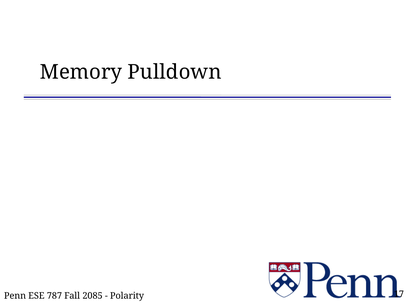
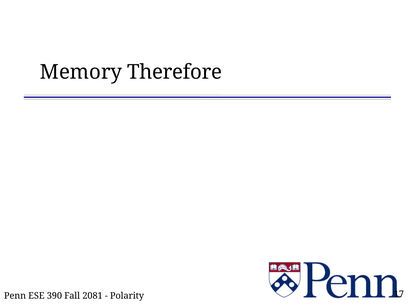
Pulldown: Pulldown -> Therefore
787: 787 -> 390
2085: 2085 -> 2081
